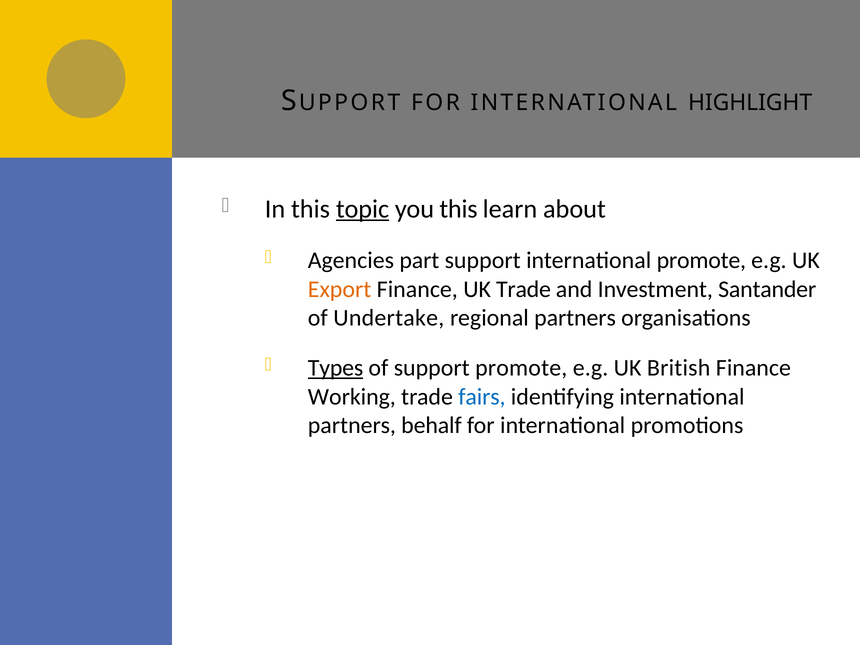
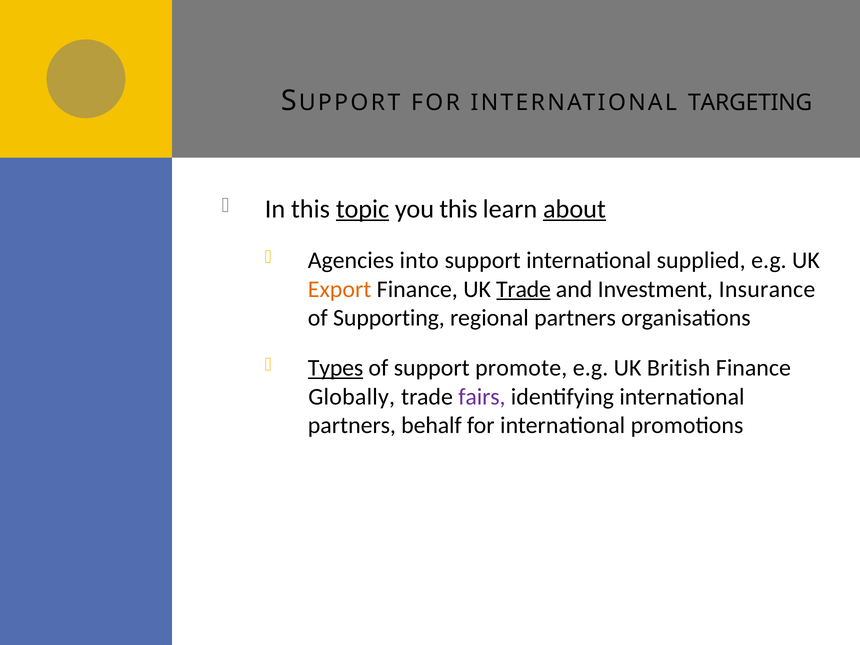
HIGHLIGHT: HIGHLIGHT -> TARGETING
about underline: none -> present
part: part -> into
international promote: promote -> supplied
Trade at (523, 289) underline: none -> present
Santander: Santander -> Insurance
Undertake: Undertake -> Supporting
Working: Working -> Globally
fairs colour: blue -> purple
